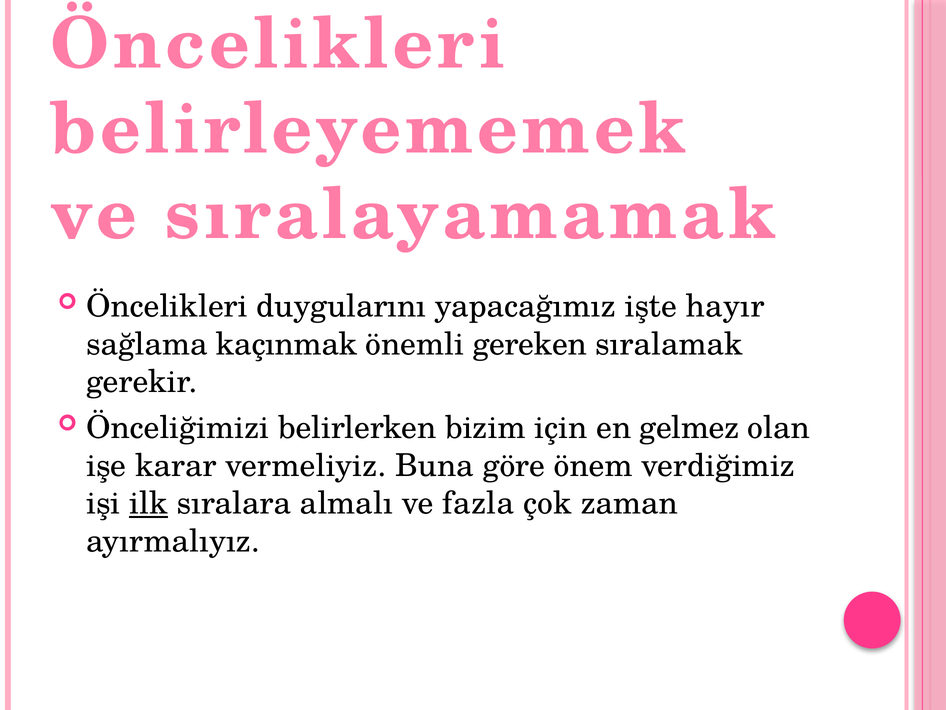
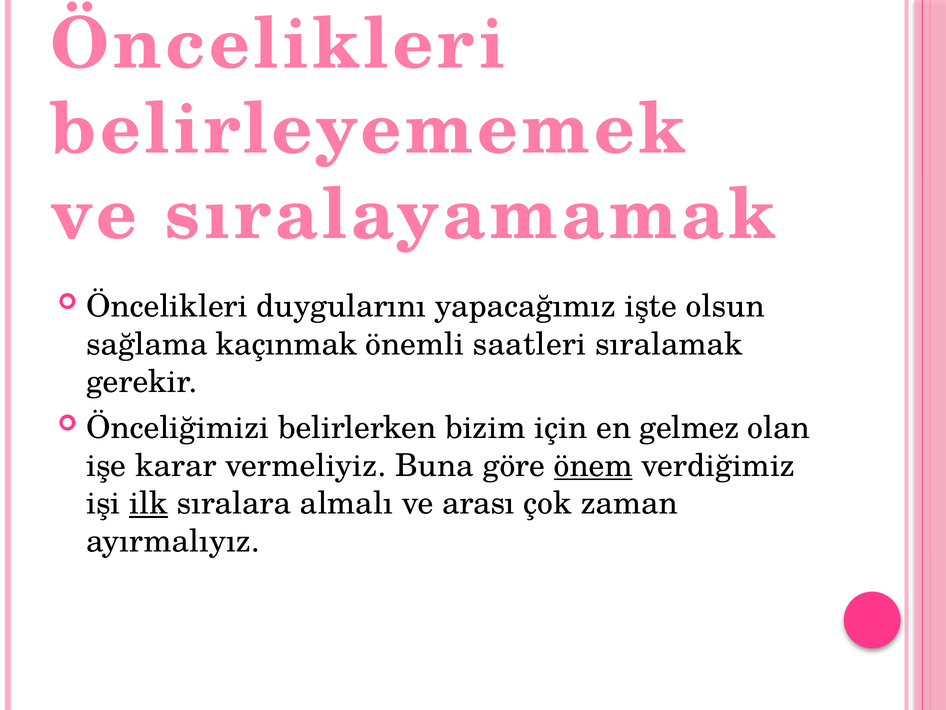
hayır: hayır -> olsun
gereken: gereken -> saatleri
önem underline: none -> present
fazla: fazla -> arası
